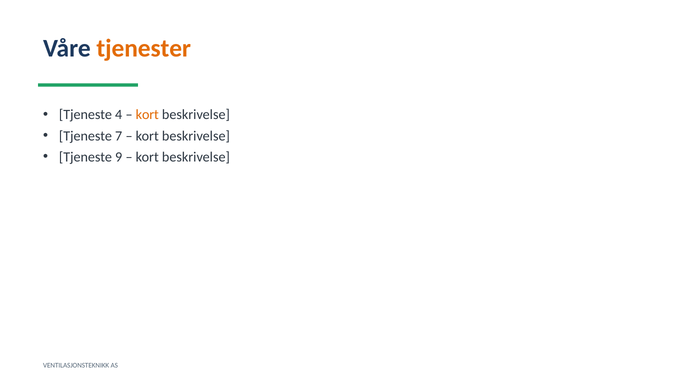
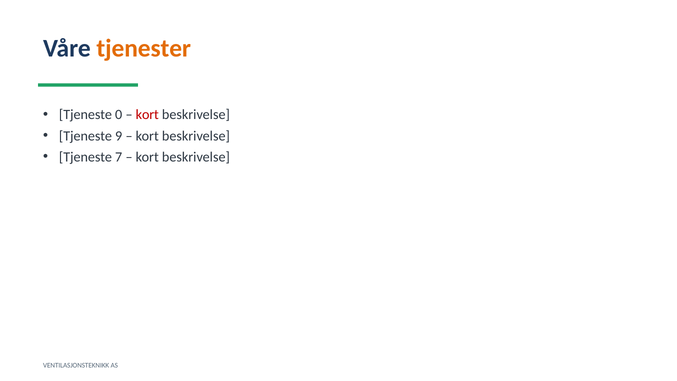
4: 4 -> 0
kort at (147, 115) colour: orange -> red
7: 7 -> 9
9: 9 -> 7
